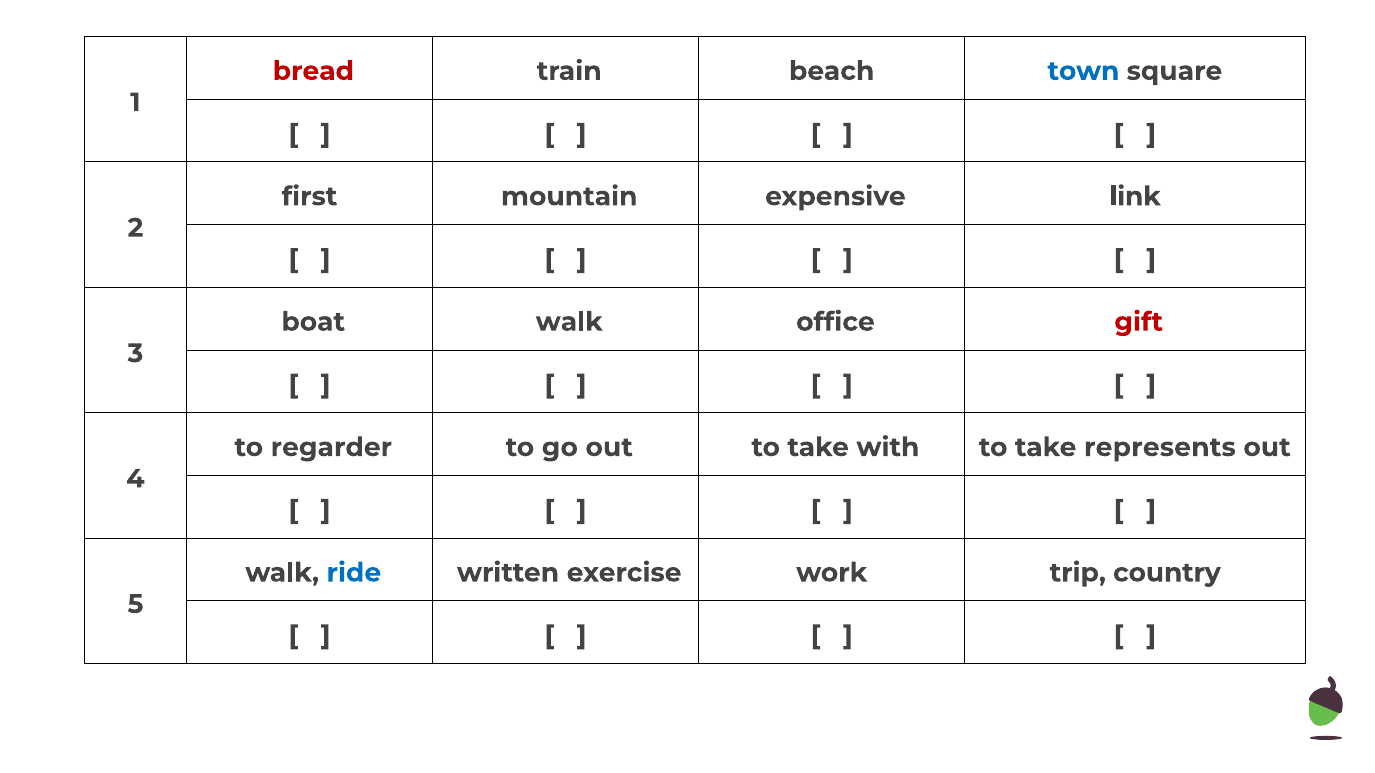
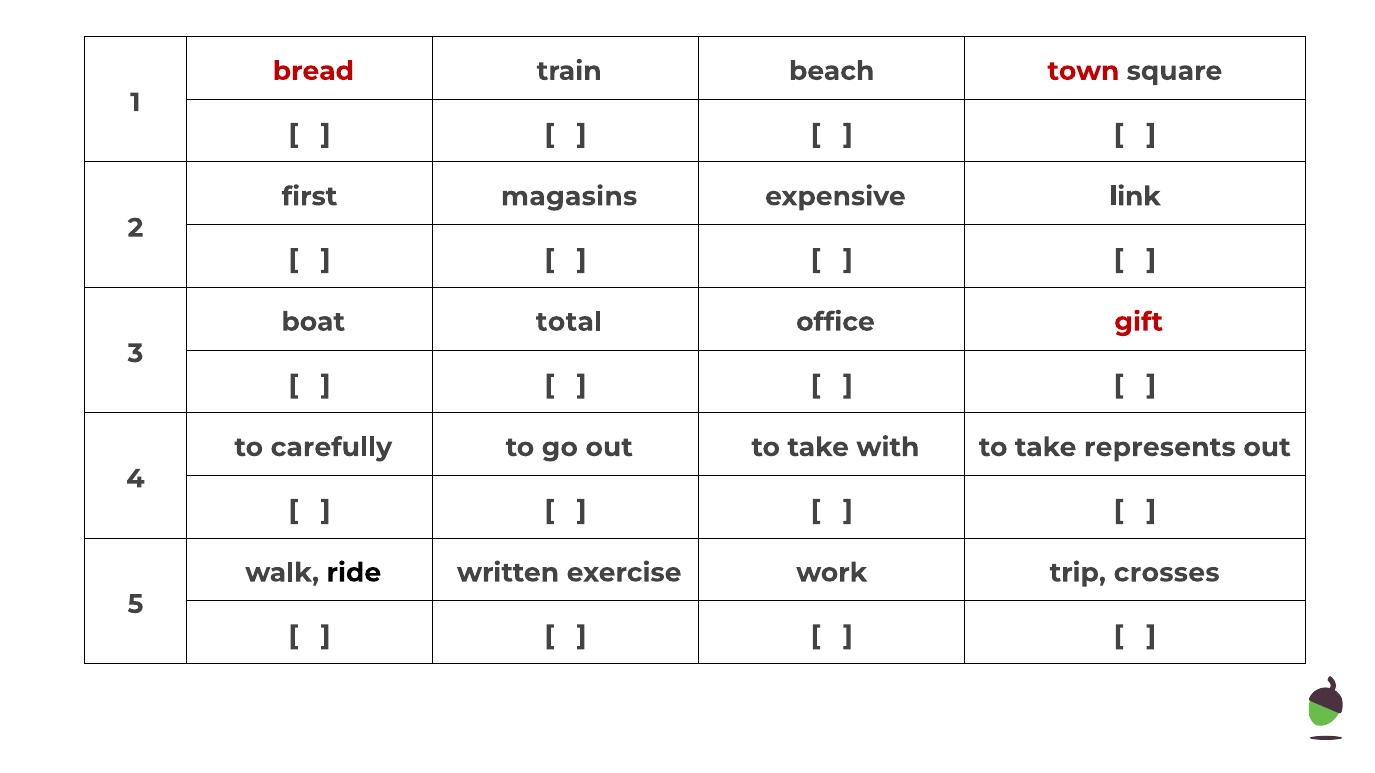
town colour: blue -> red
mountain: mountain -> magasins
boat walk: walk -> total
regarder: regarder -> carefully
ride colour: blue -> black
country: country -> crosses
